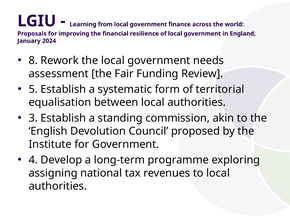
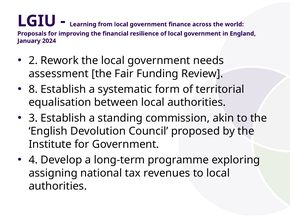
8: 8 -> 2
5: 5 -> 8
